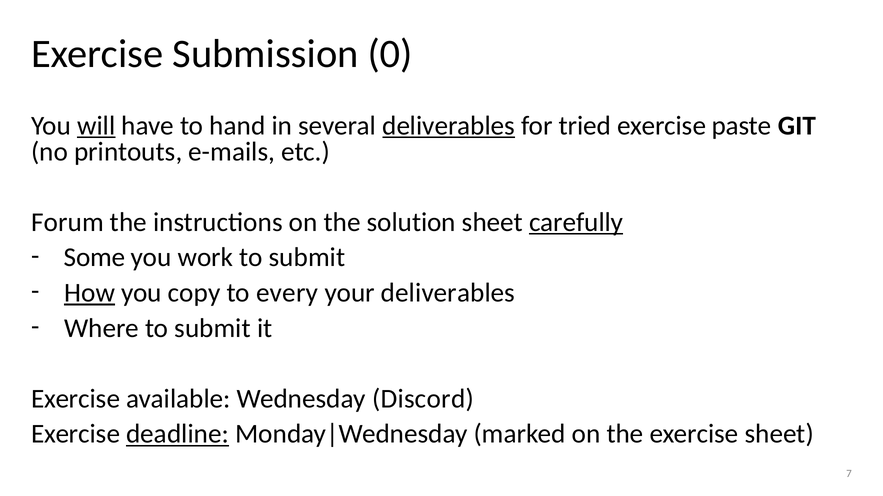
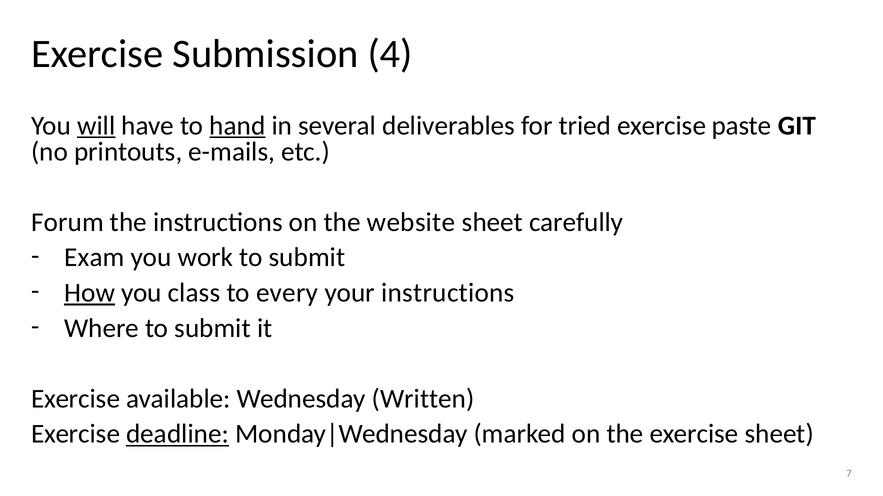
0: 0 -> 4
hand underline: none -> present
deliverables at (449, 126) underline: present -> none
solution: solution -> website
carefully underline: present -> none
Some: Some -> Exam
copy: copy -> class
your deliverables: deliverables -> instructions
Discord: Discord -> Written
